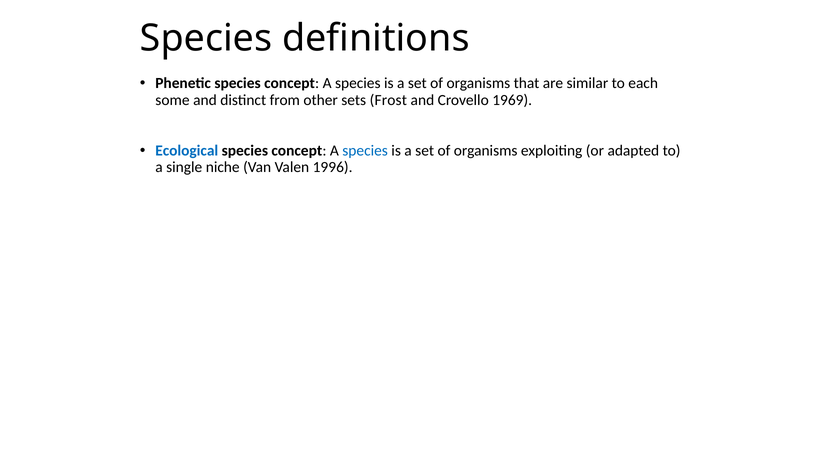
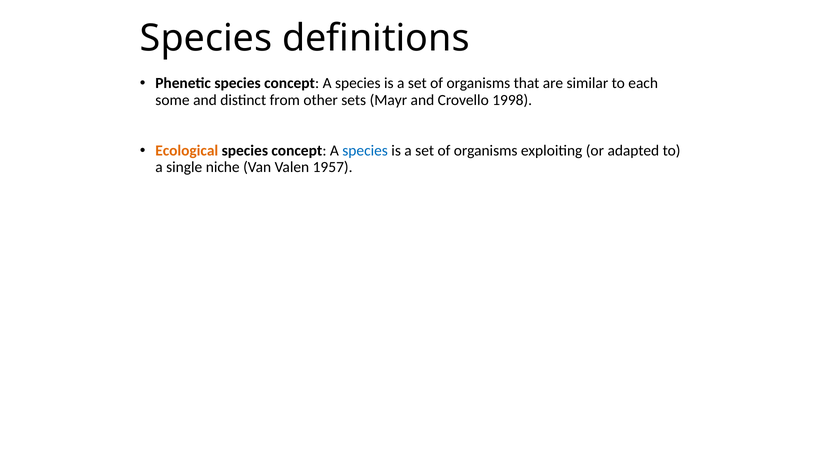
Frost: Frost -> Mayr
1969: 1969 -> 1998
Ecological colour: blue -> orange
1996: 1996 -> 1957
